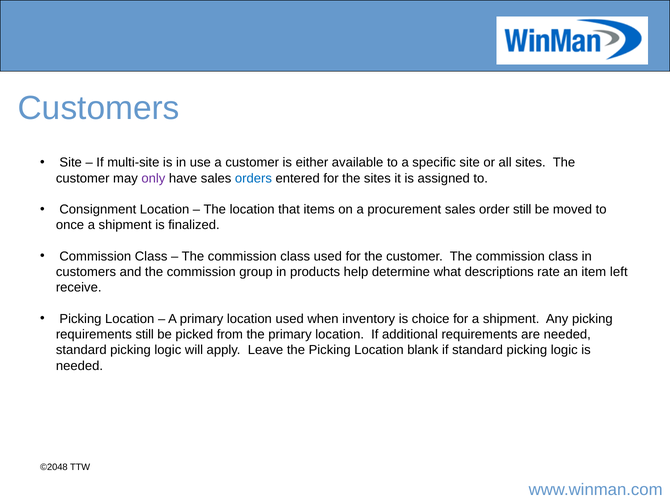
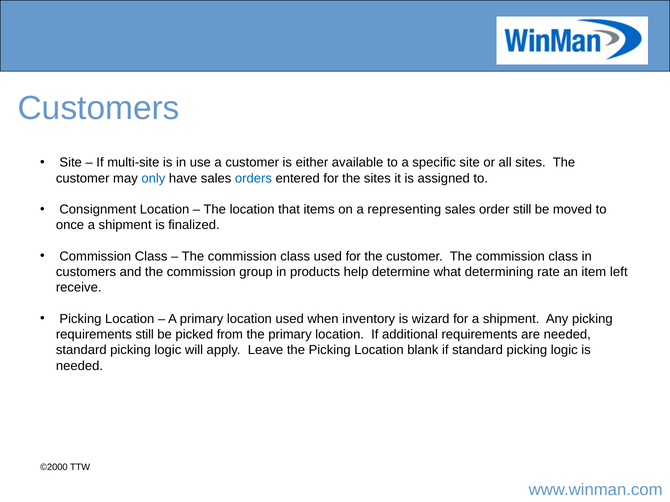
only colour: purple -> blue
procurement: procurement -> representing
descriptions: descriptions -> determining
choice: choice -> wizard
©2048: ©2048 -> ©2000
